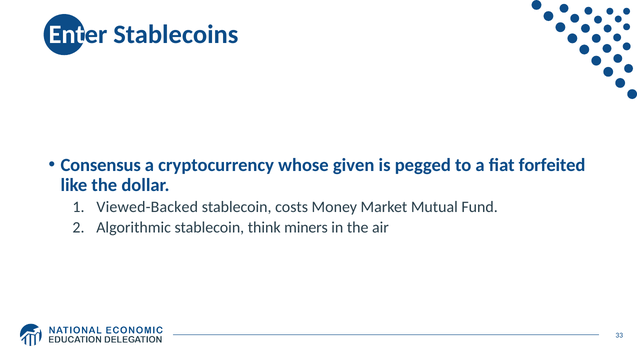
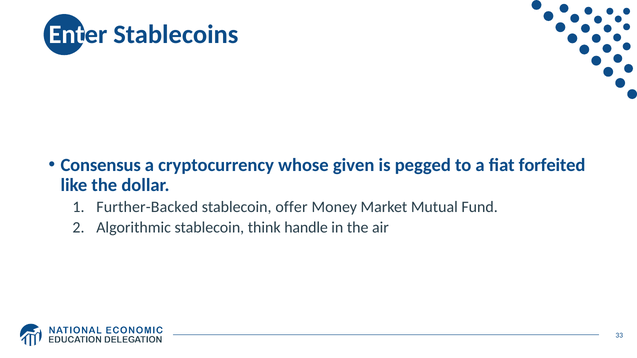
Viewed-Backed: Viewed-Backed -> Further-Backed
costs: costs -> offer
miners: miners -> handle
